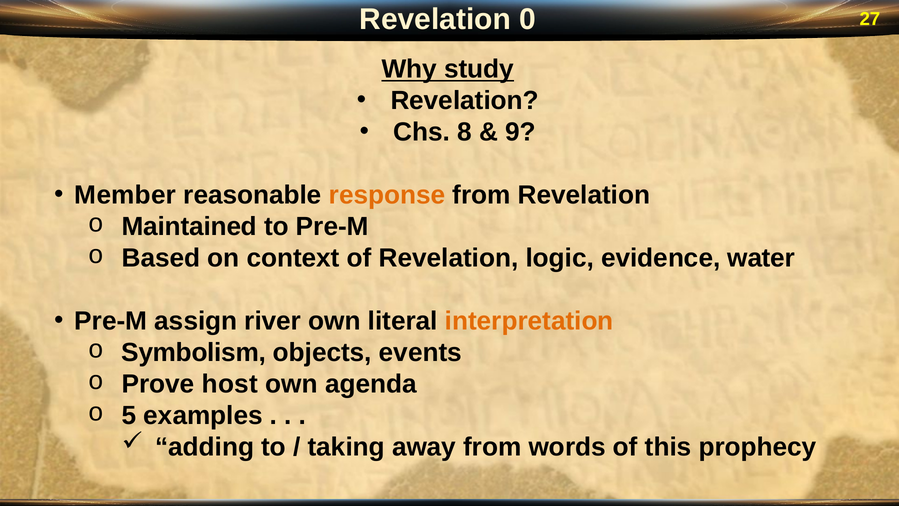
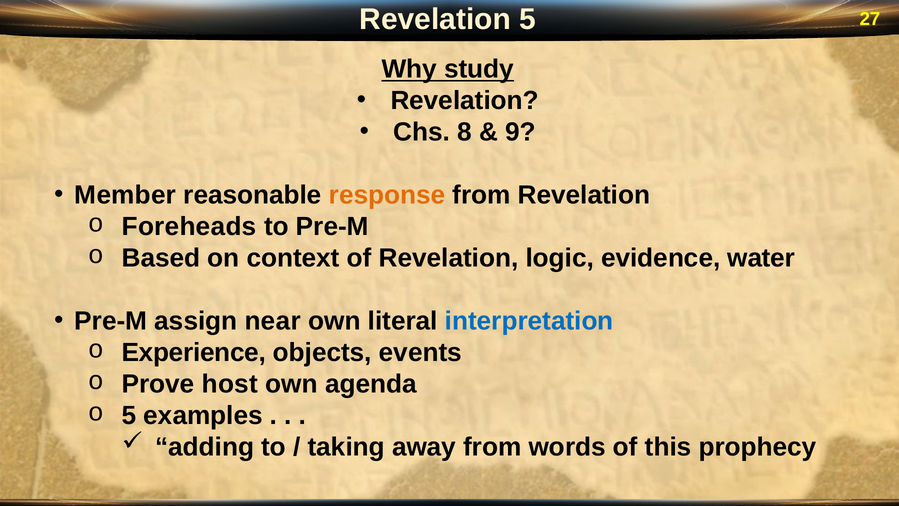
Revelation 0: 0 -> 5
Maintained: Maintained -> Foreheads
river: river -> near
interpretation colour: orange -> blue
Symbolism: Symbolism -> Experience
